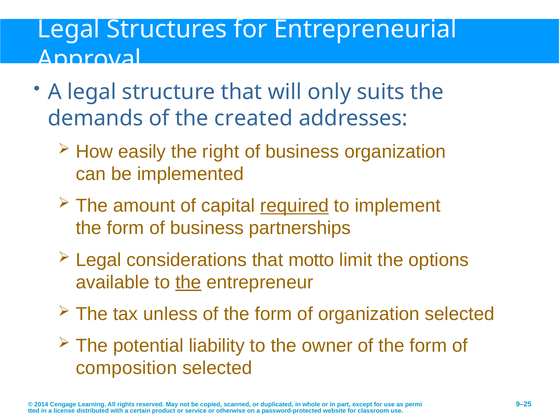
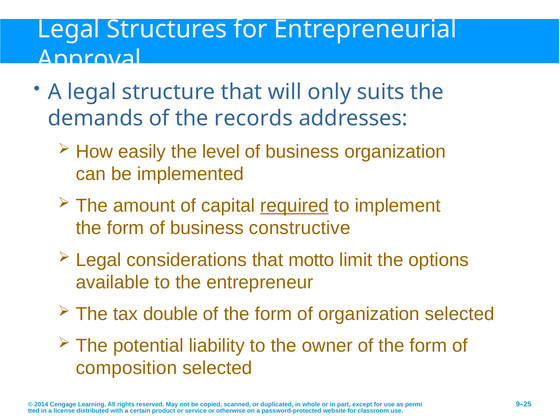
created: created -> records
right: right -> level
partnerships: partnerships -> constructive
the at (188, 282) underline: present -> none
unless: unless -> double
